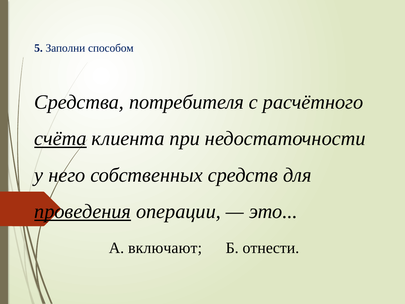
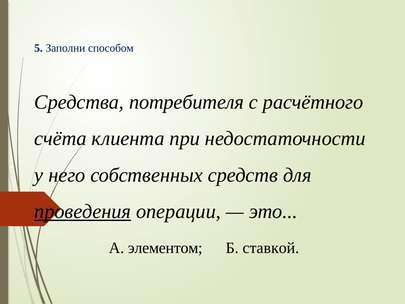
счёта underline: present -> none
включают: включают -> элементом
отнести: отнести -> ставкой
